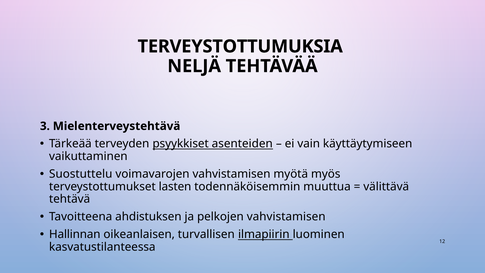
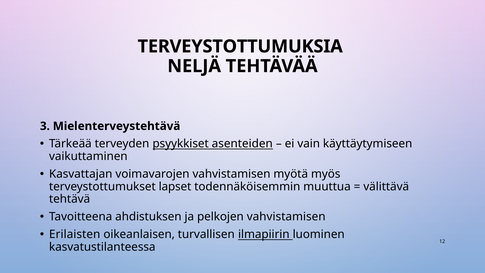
Suostuttelu: Suostuttelu -> Kasvattajan
lasten: lasten -> lapset
Hallinnan: Hallinnan -> Erilaisten
